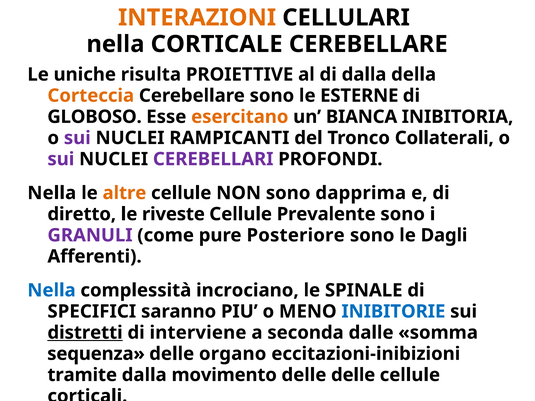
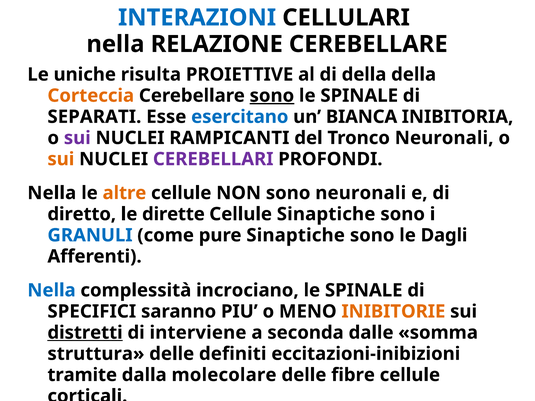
INTERAZIONI colour: orange -> blue
CORTICALE: CORTICALE -> RELAZIONE
di dalla: dalla -> della
sono at (272, 96) underline: none -> present
ESTERNE at (359, 96): ESTERNE -> SPINALE
GLOBOSO: GLOBOSO -> SEPARATI
esercitano colour: orange -> blue
Tronco Collaterali: Collaterali -> Neuronali
sui at (61, 159) colour: purple -> orange
sono dapprima: dapprima -> neuronali
riveste: riveste -> dirette
Cellule Prevalente: Prevalente -> Sinaptiche
GRANULI colour: purple -> blue
pure Posteriore: Posteriore -> Sinaptiche
INIBITORIE colour: blue -> orange
sequenza: sequenza -> struttura
organo: organo -> definiti
movimento: movimento -> molecolare
delle delle: delle -> fibre
